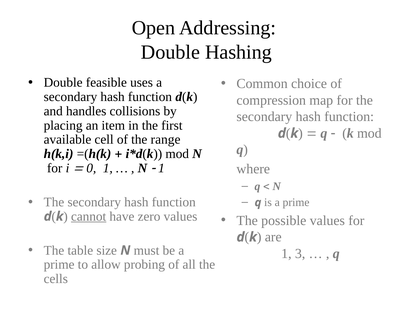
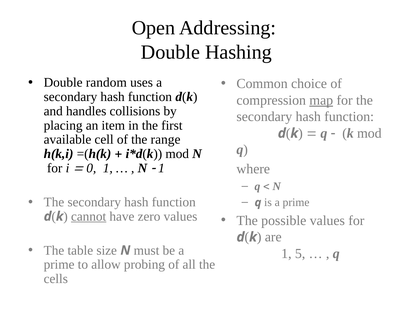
feasible: feasible -> random
map underline: none -> present
3: 3 -> 5
